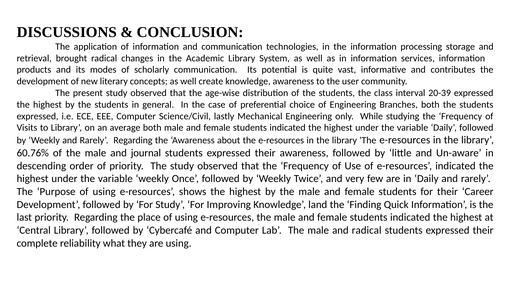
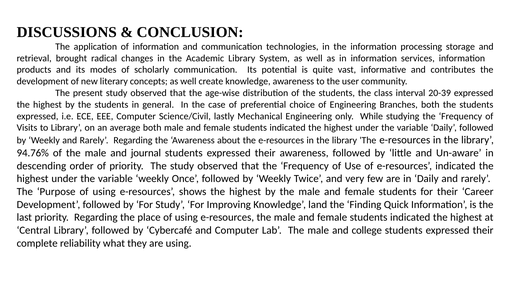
60.76%: 60.76% -> 94.76%
and radical: radical -> college
